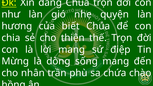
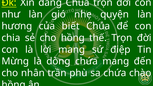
cho thiện: thiện -> hồng
dòng sống: sống -> chứa
